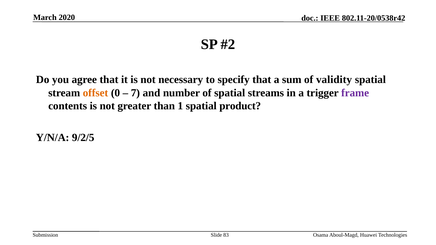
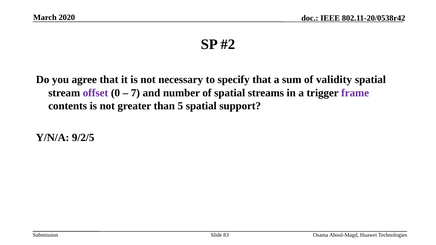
offset colour: orange -> purple
1: 1 -> 5
product: product -> support
